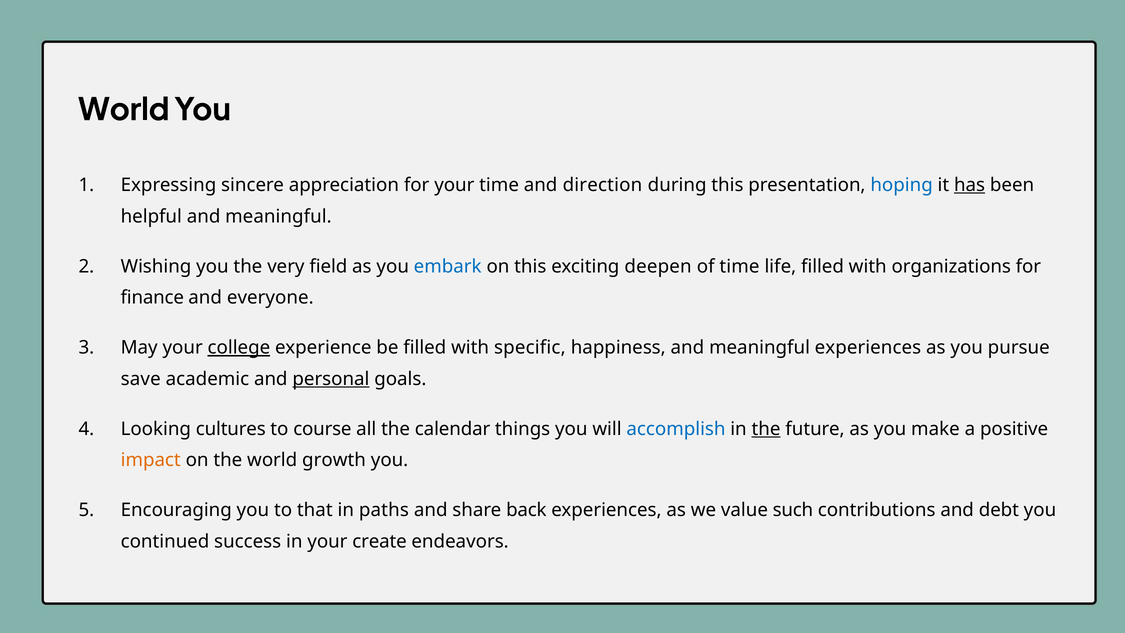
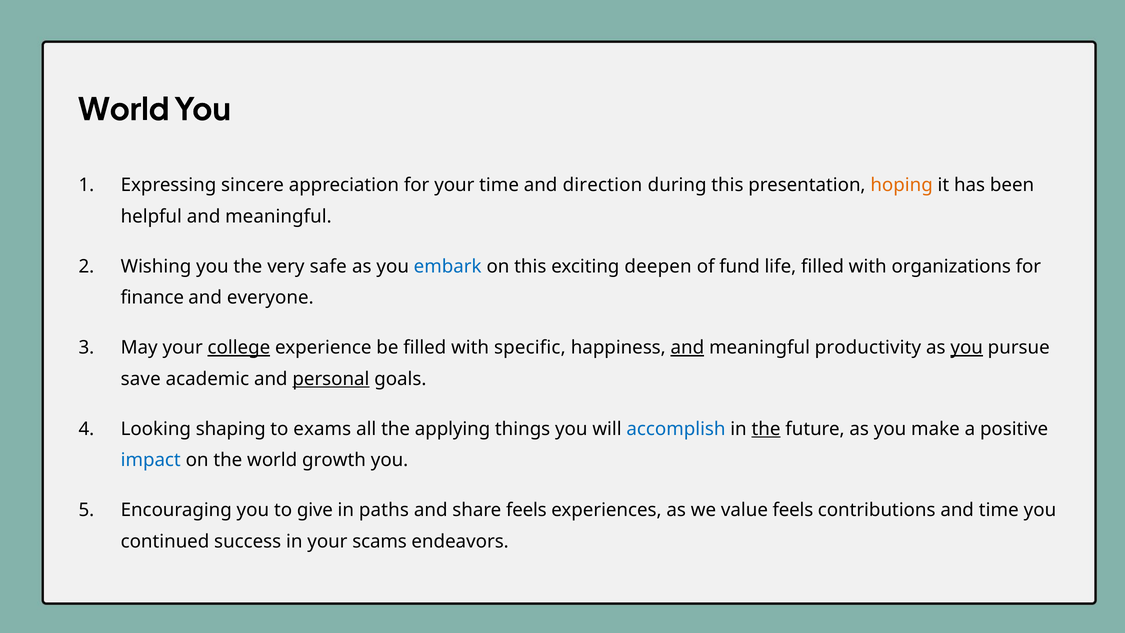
hoping colour: blue -> orange
has underline: present -> none
field: field -> safe
of time: time -> fund
and at (687, 348) underline: none -> present
meaningful experiences: experiences -> productivity
you at (967, 348) underline: none -> present
cultures: cultures -> shaping
course: course -> exams
calendar: calendar -> applying
impact colour: orange -> blue
that: that -> give
share back: back -> feels
value such: such -> feels
and debt: debt -> time
create: create -> scams
